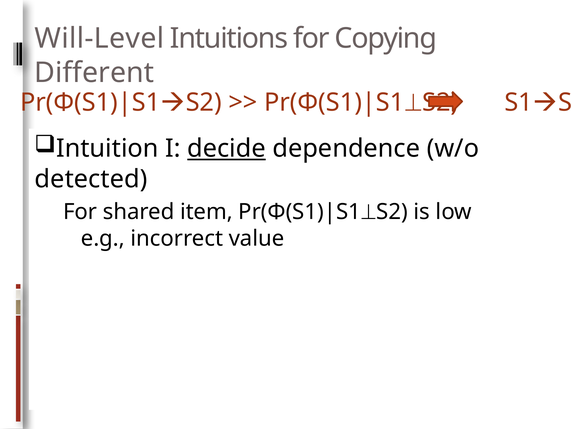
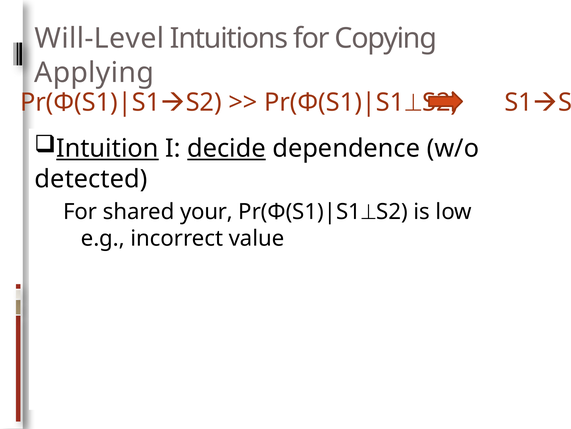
Different: Different -> Applying
Intuition underline: none -> present
item: item -> your
